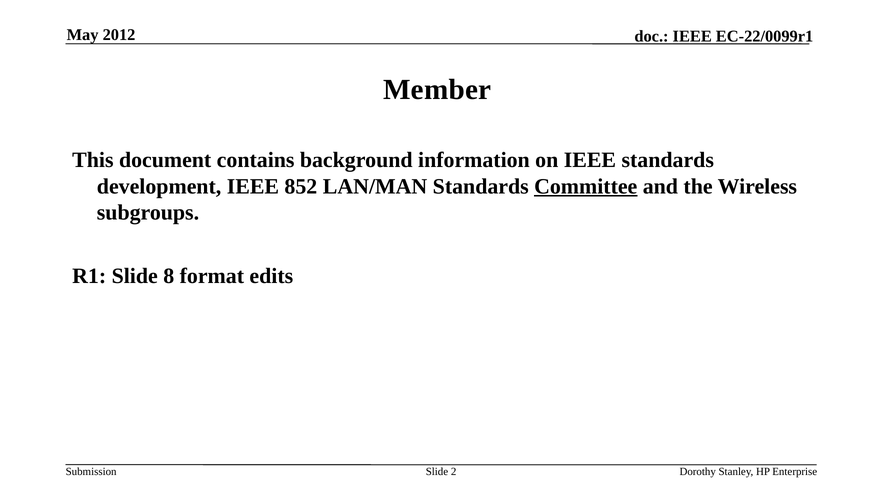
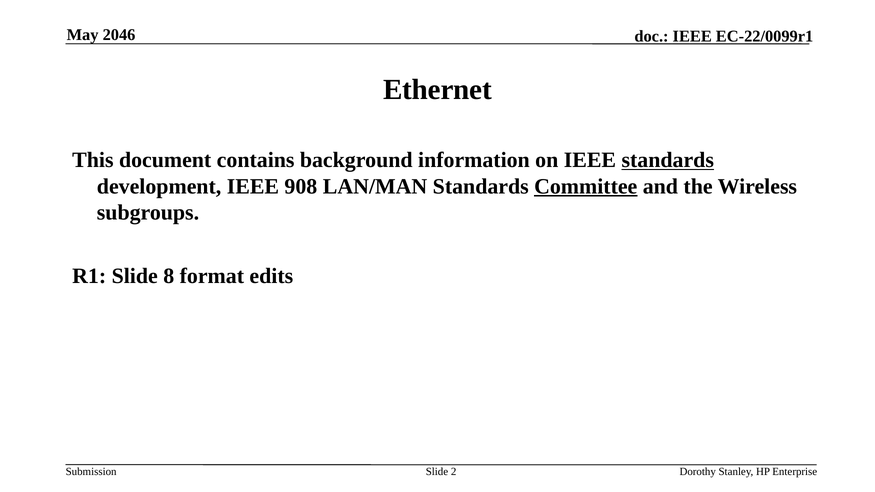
2012: 2012 -> 2046
Member: Member -> Ethernet
standards at (668, 160) underline: none -> present
852: 852 -> 908
